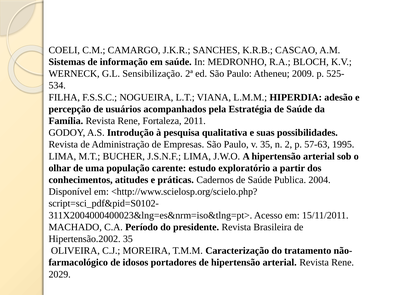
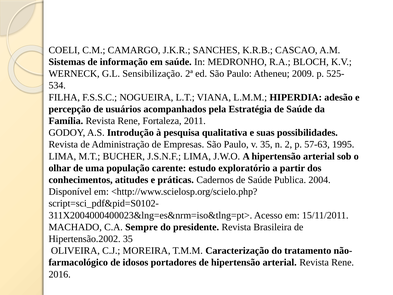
Período: Período -> Sempre
2029: 2029 -> 2016
